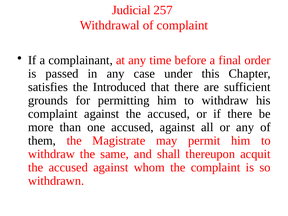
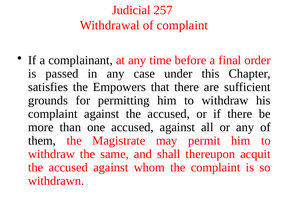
Introduced: Introduced -> Empowers
